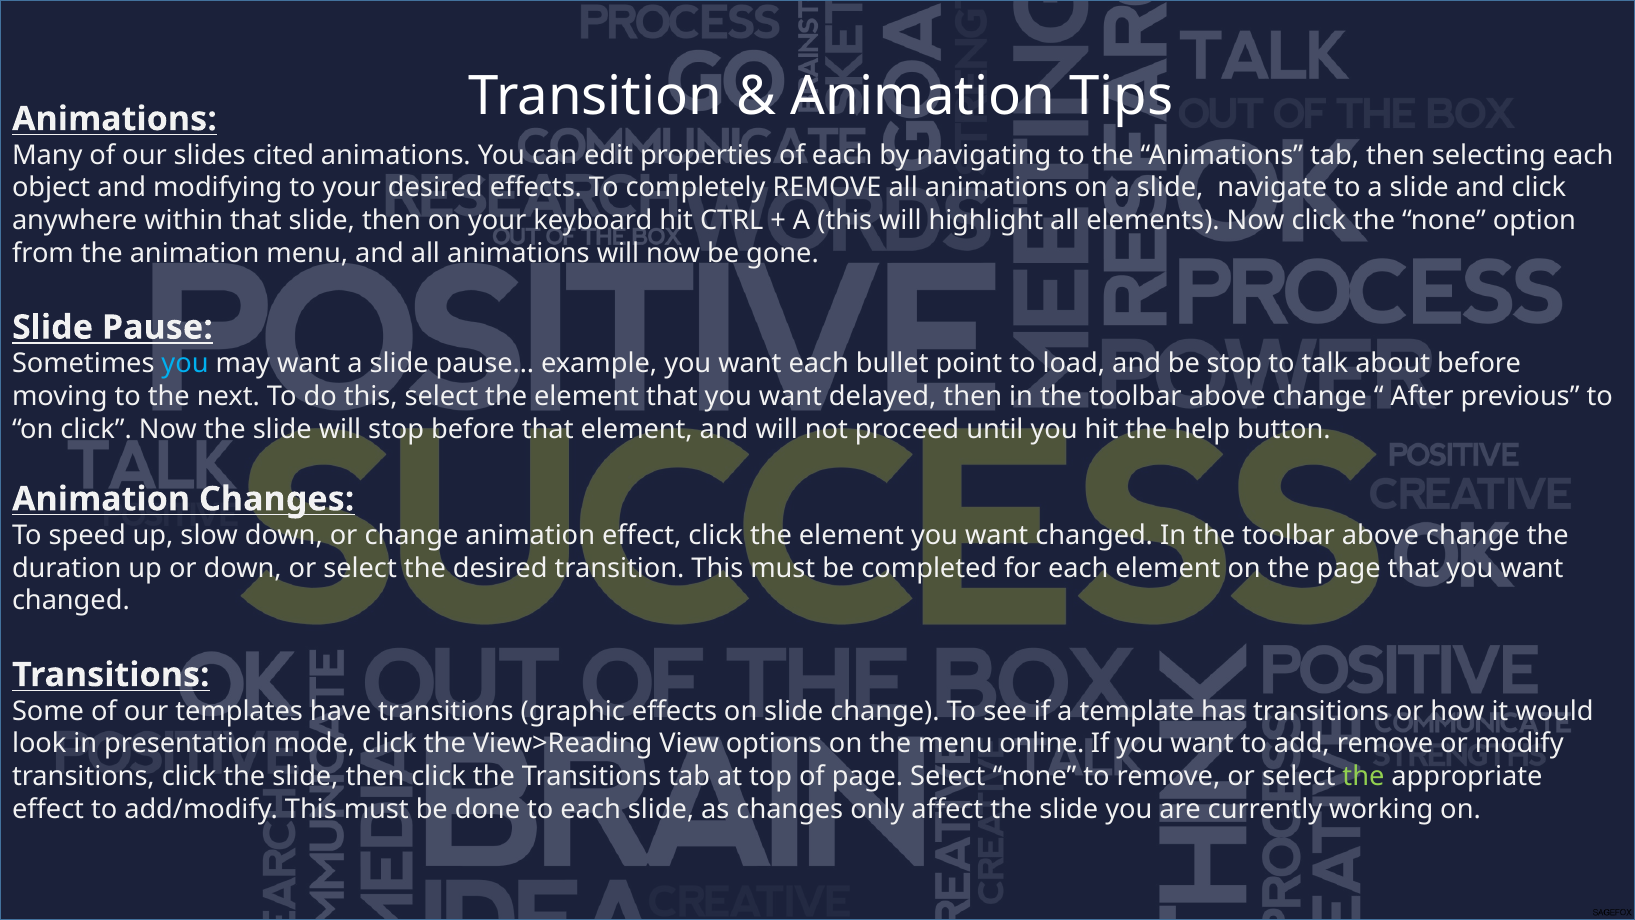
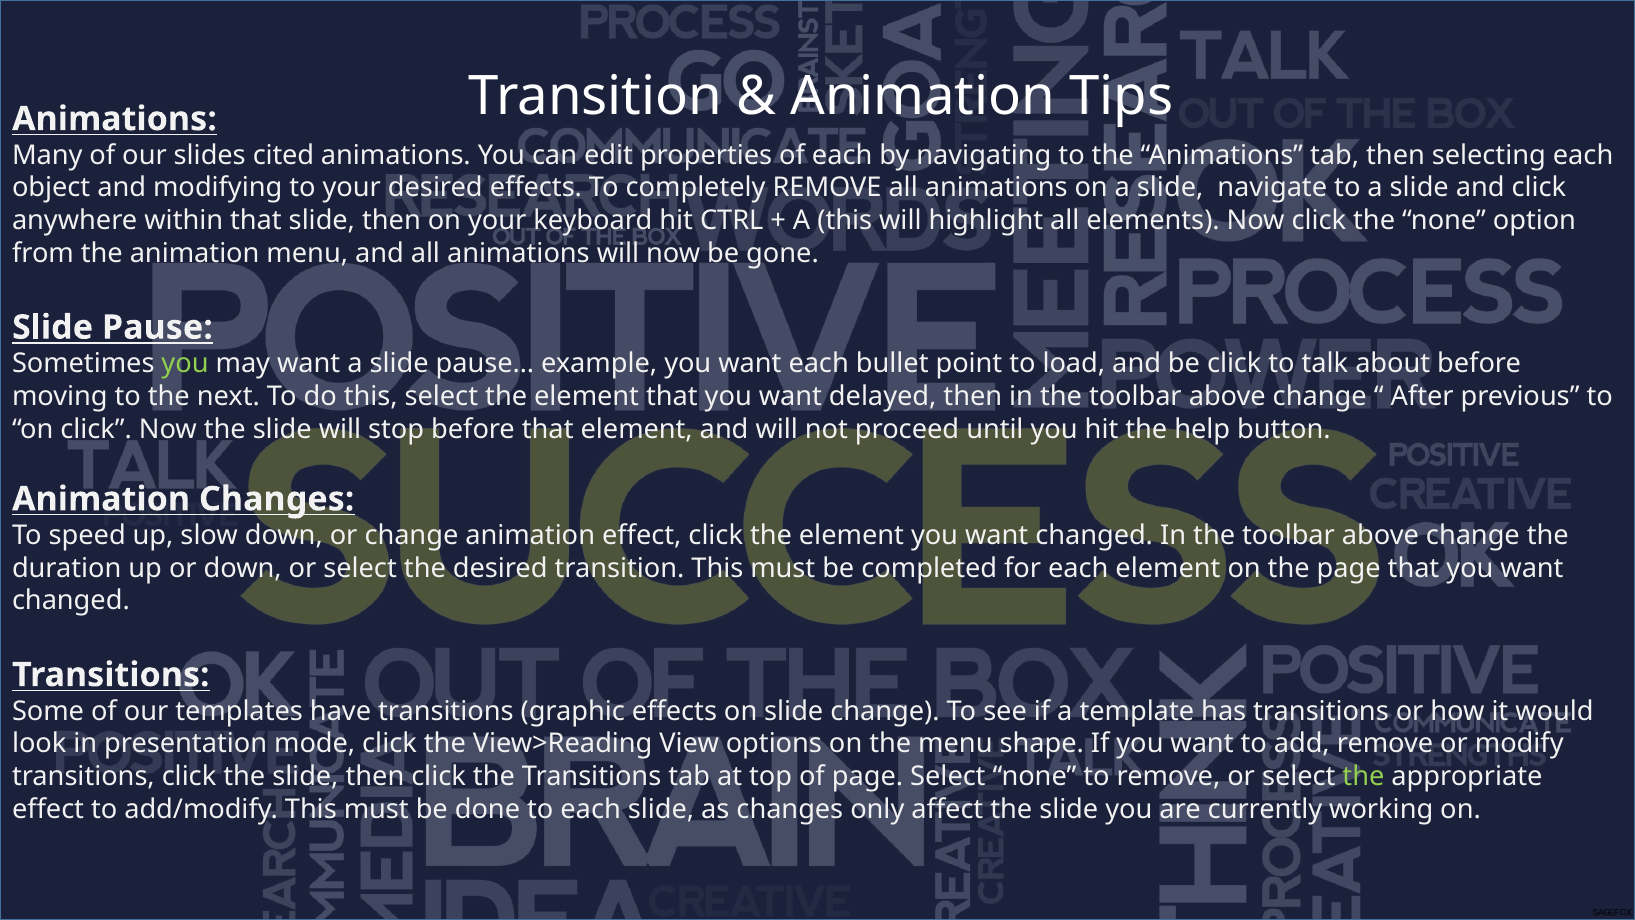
you at (185, 364) colour: light blue -> light green
be stop: stop -> click
online: online -> shape
